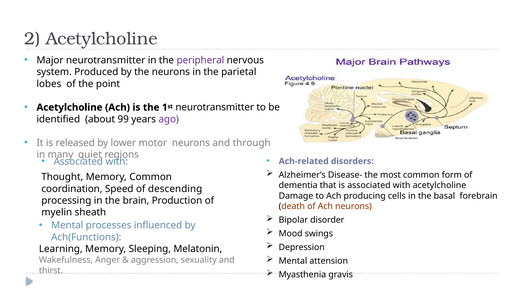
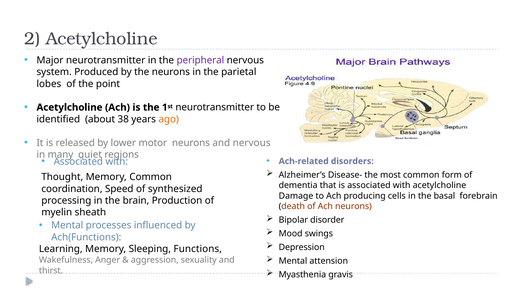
99: 99 -> 38
ago colour: purple -> orange
and through: through -> nervous
descending: descending -> synthesized
Melatonin: Melatonin -> Functions
